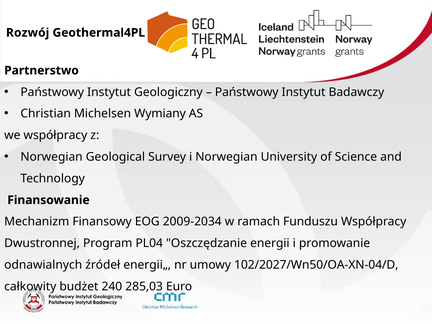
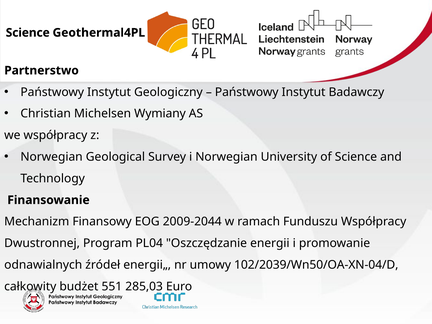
Rozwój at (28, 33): Rozwój -> Science
2009-2034: 2009-2034 -> 2009-2044
102/2027/Wn50/OA-XN-04/D: 102/2027/Wn50/OA-XN-04/D -> 102/2039/Wn50/OA-XN-04/D
240: 240 -> 551
